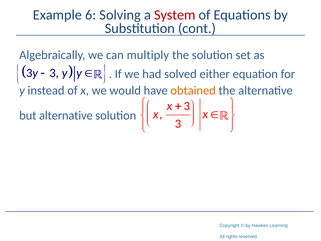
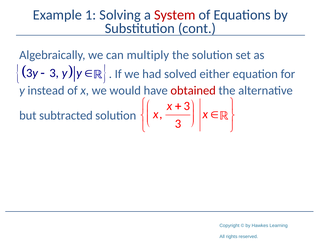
6: 6 -> 1
obtained colour: orange -> red
but alternative: alternative -> subtracted
